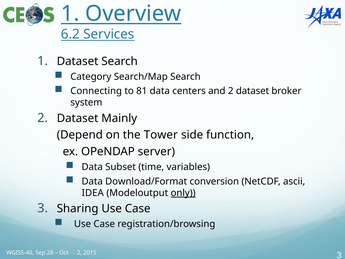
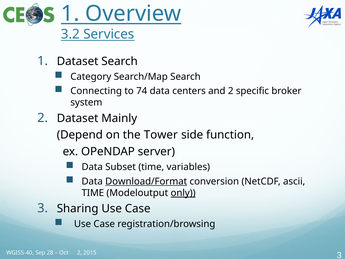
6.2: 6.2 -> 3.2
81: 81 -> 74
and 2 dataset: dataset -> specific
Download/Format underline: none -> present
IDEA at (93, 193): IDEA -> TIME
